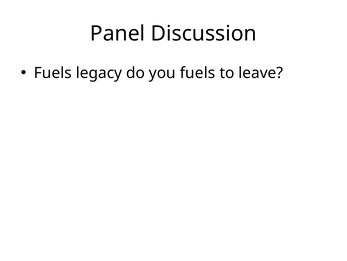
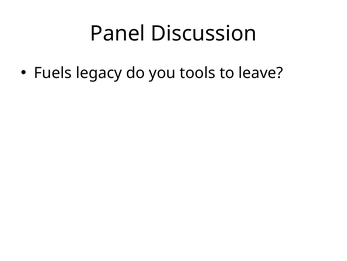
you fuels: fuels -> tools
